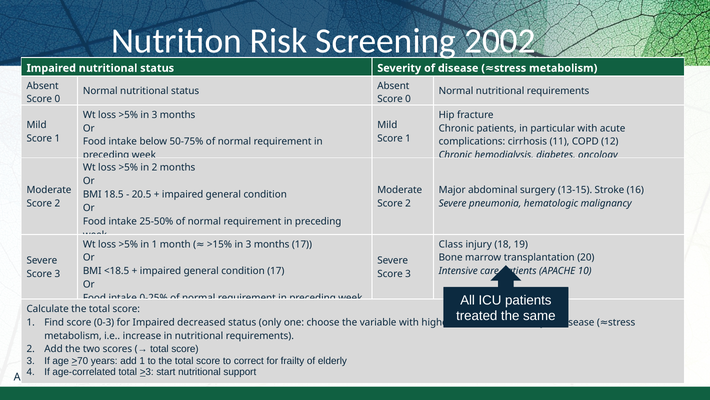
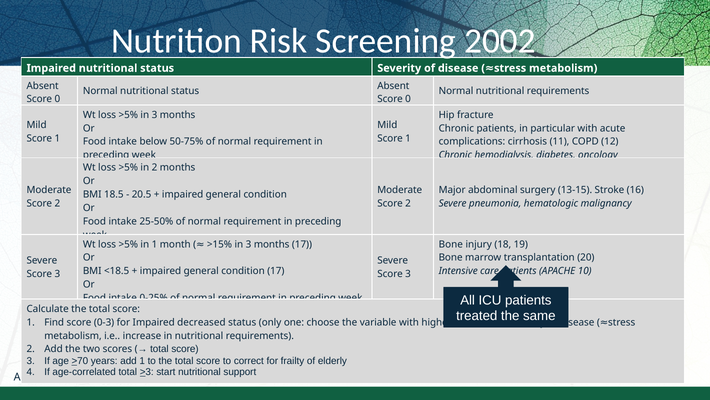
Class at (451, 244): Class -> Bone
